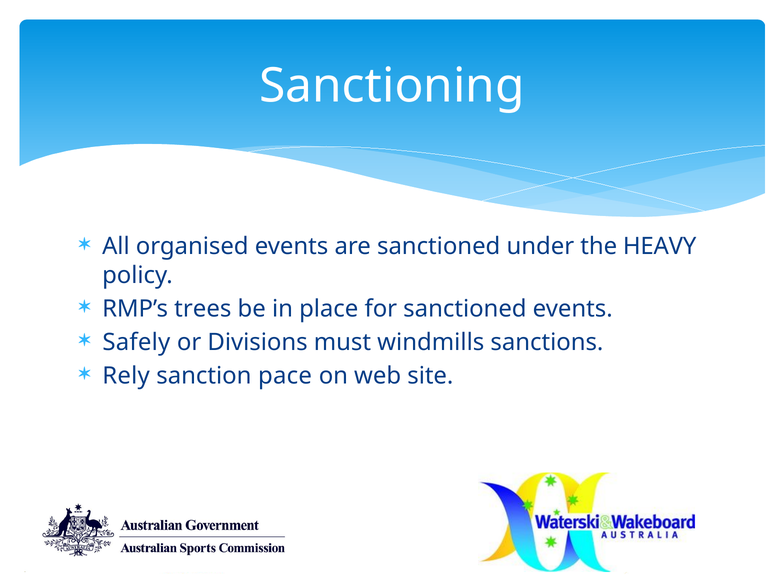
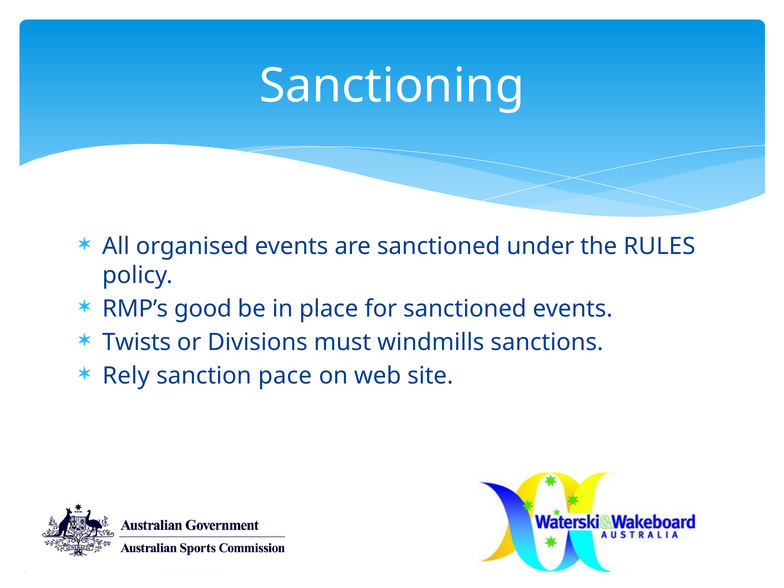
HEAVY: HEAVY -> RULES
trees: trees -> good
Safely: Safely -> Twists
